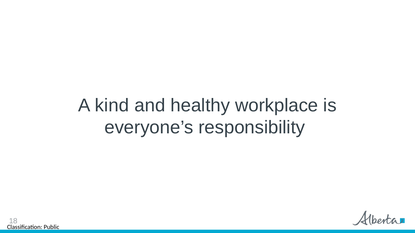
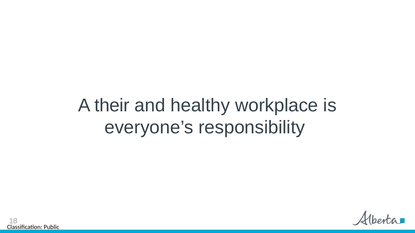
kind: kind -> their
